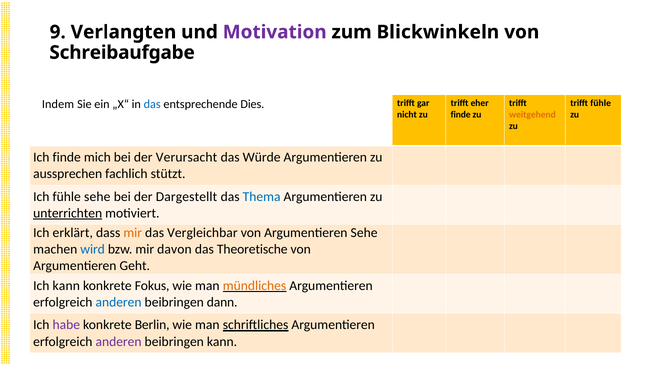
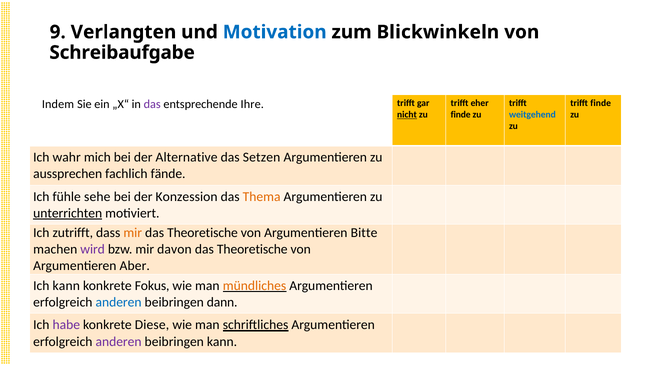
Motivation colour: purple -> blue
trifft fühle: fühle -> finde
das at (152, 105) colour: blue -> purple
Dies: Dies -> Ihre
nicht underline: none -> present
weitgehend colour: orange -> blue
Ich finde: finde -> wahr
Verursacht: Verursacht -> Alternative
Würde: Würde -> Setzen
stützt: stützt -> fände
Dargestellt: Dargestellt -> Konzession
Thema colour: blue -> orange
erklärt: erklärt -> zutrifft
Vergleichbar at (202, 233): Vergleichbar -> Theoretische
Argumentieren Sehe: Sehe -> Bitte
wird colour: blue -> purple
Geht: Geht -> Aber
Berlin: Berlin -> Diese
